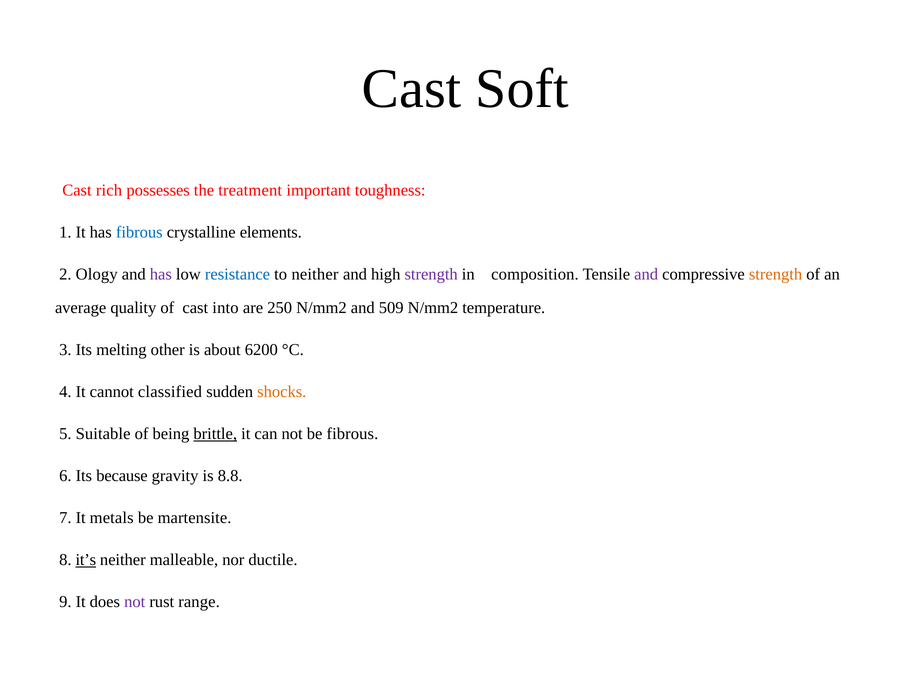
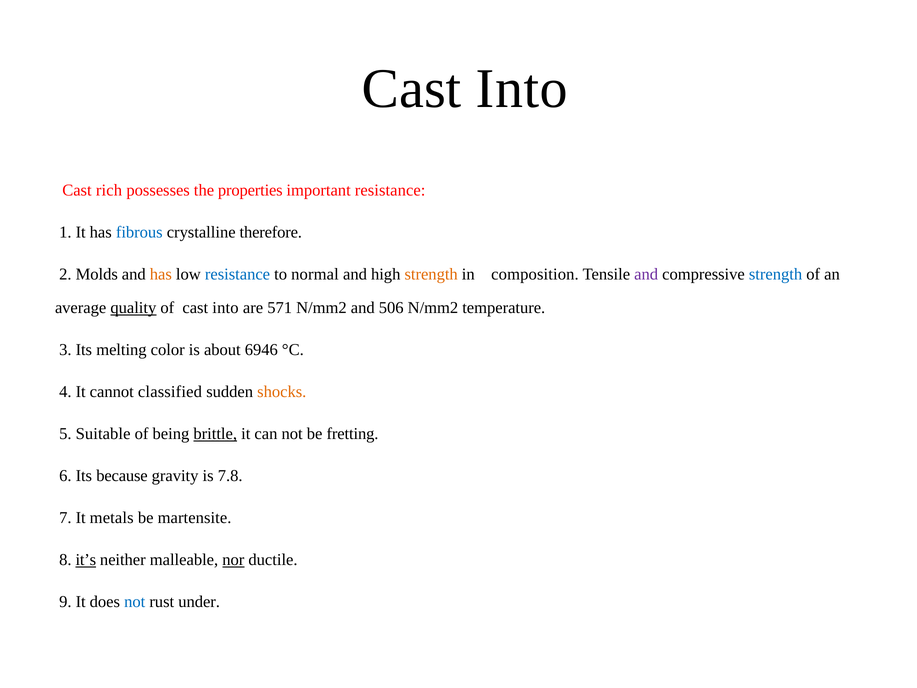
Soft at (522, 89): Soft -> Into
treatment: treatment -> properties
important toughness: toughness -> resistance
elements: elements -> therefore
Ology: Ology -> Molds
has at (161, 274) colour: purple -> orange
to neither: neither -> normal
strength at (431, 274) colour: purple -> orange
strength at (776, 274) colour: orange -> blue
quality underline: none -> present
250: 250 -> 571
509: 509 -> 506
other: other -> color
6200: 6200 -> 6946
be fibrous: fibrous -> fretting
8.8: 8.8 -> 7.8
nor underline: none -> present
not at (135, 601) colour: purple -> blue
range: range -> under
